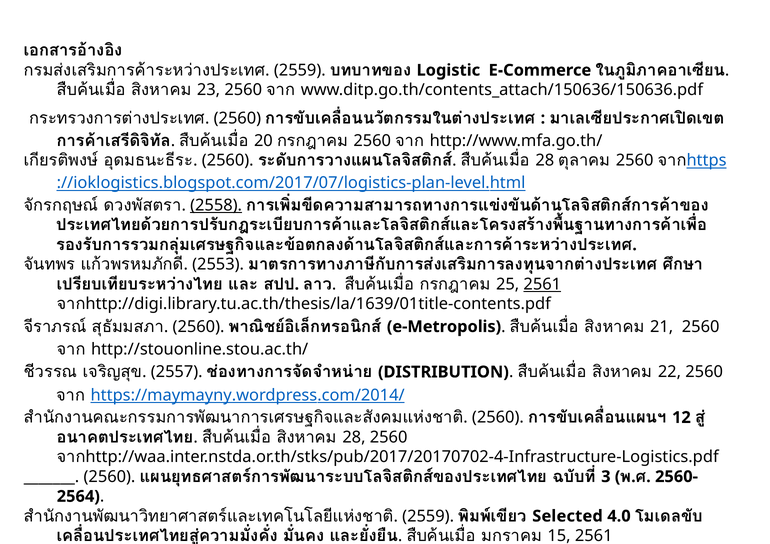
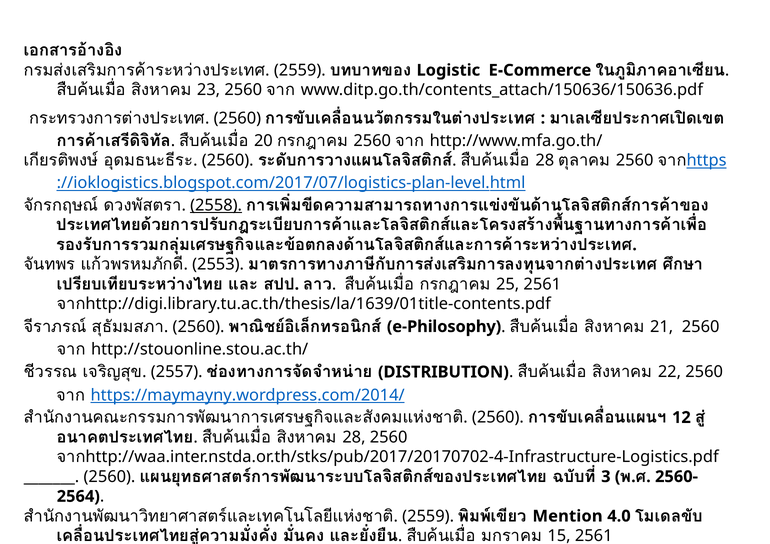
2561 at (542, 285) underline: present -> none
e-Metropolis: e-Metropolis -> e-Philosophy
Selected: Selected -> Mention
